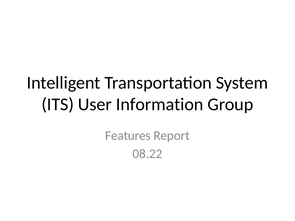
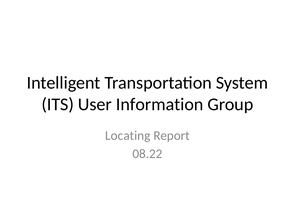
Features: Features -> Locating
